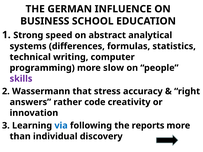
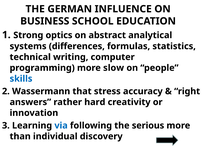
speed: speed -> optics
skills colour: purple -> blue
code: code -> hard
reports: reports -> serious
